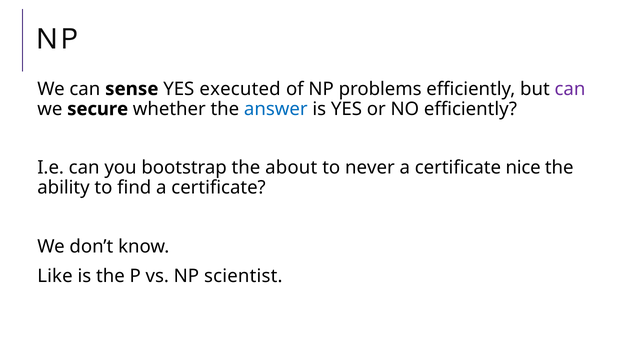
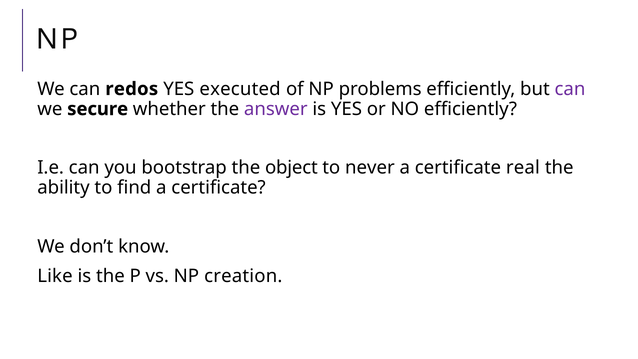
sense: sense -> redos
answer colour: blue -> purple
about: about -> object
nice: nice -> real
scientist: scientist -> creation
